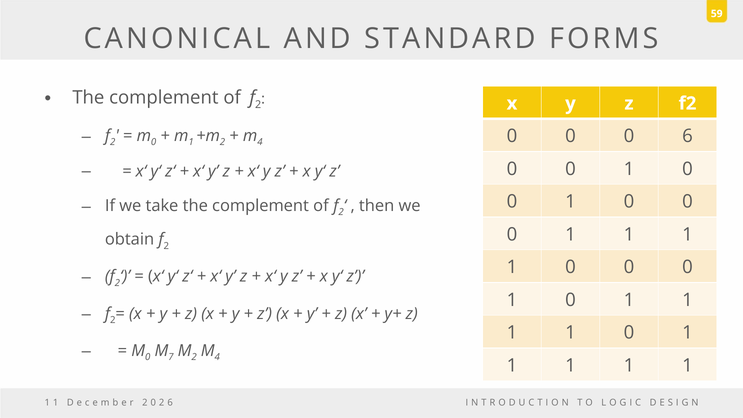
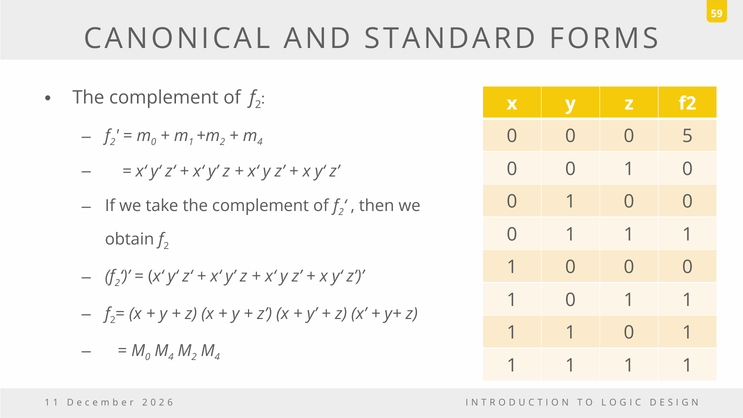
0 6: 6 -> 5
7 at (171, 357): 7 -> 4
